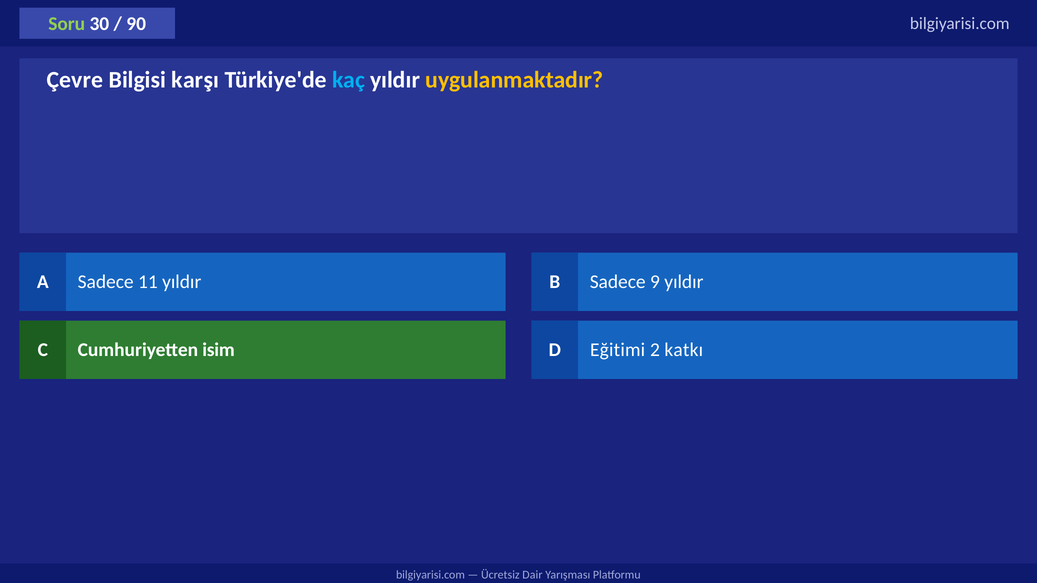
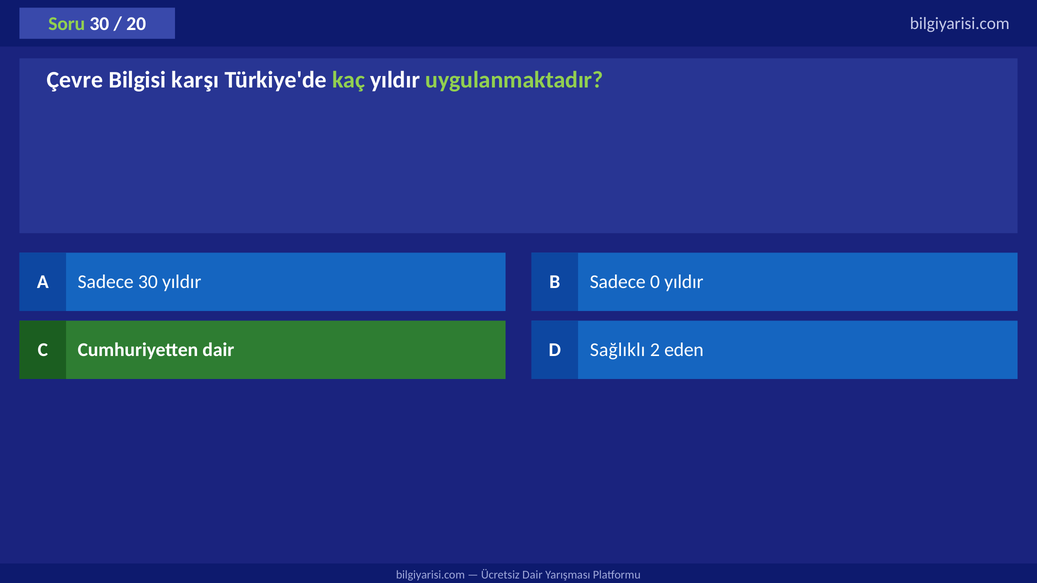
90: 90 -> 20
kaç colour: light blue -> light green
uygulanmaktadır colour: yellow -> light green
Sadece 11: 11 -> 30
9: 9 -> 0
Cumhuriyetten isim: isim -> dair
Eğitimi: Eğitimi -> Sağlıklı
katkı: katkı -> eden
